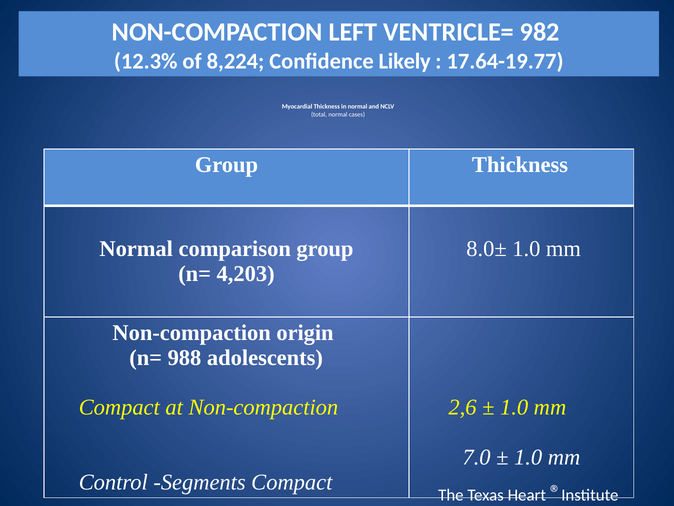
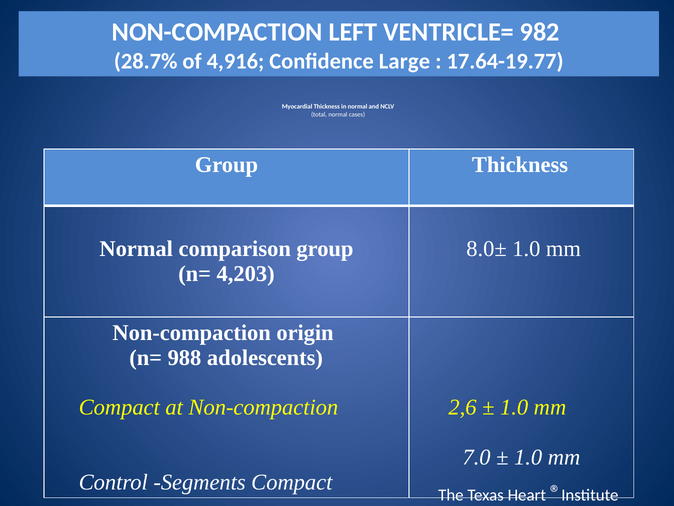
12.3%: 12.3% -> 28.7%
8,224: 8,224 -> 4,916
Likely: Likely -> Large
